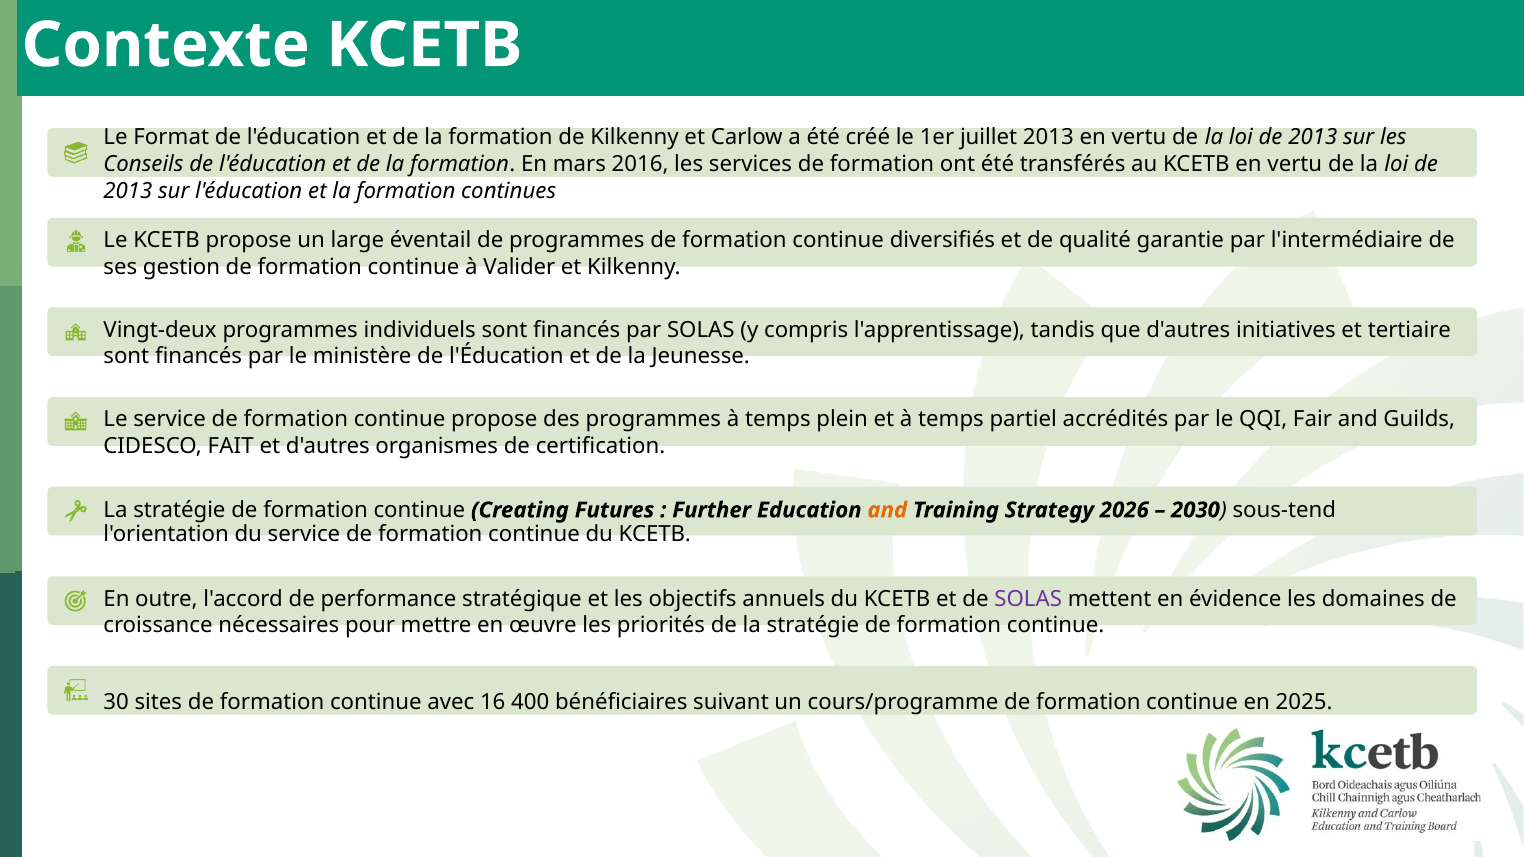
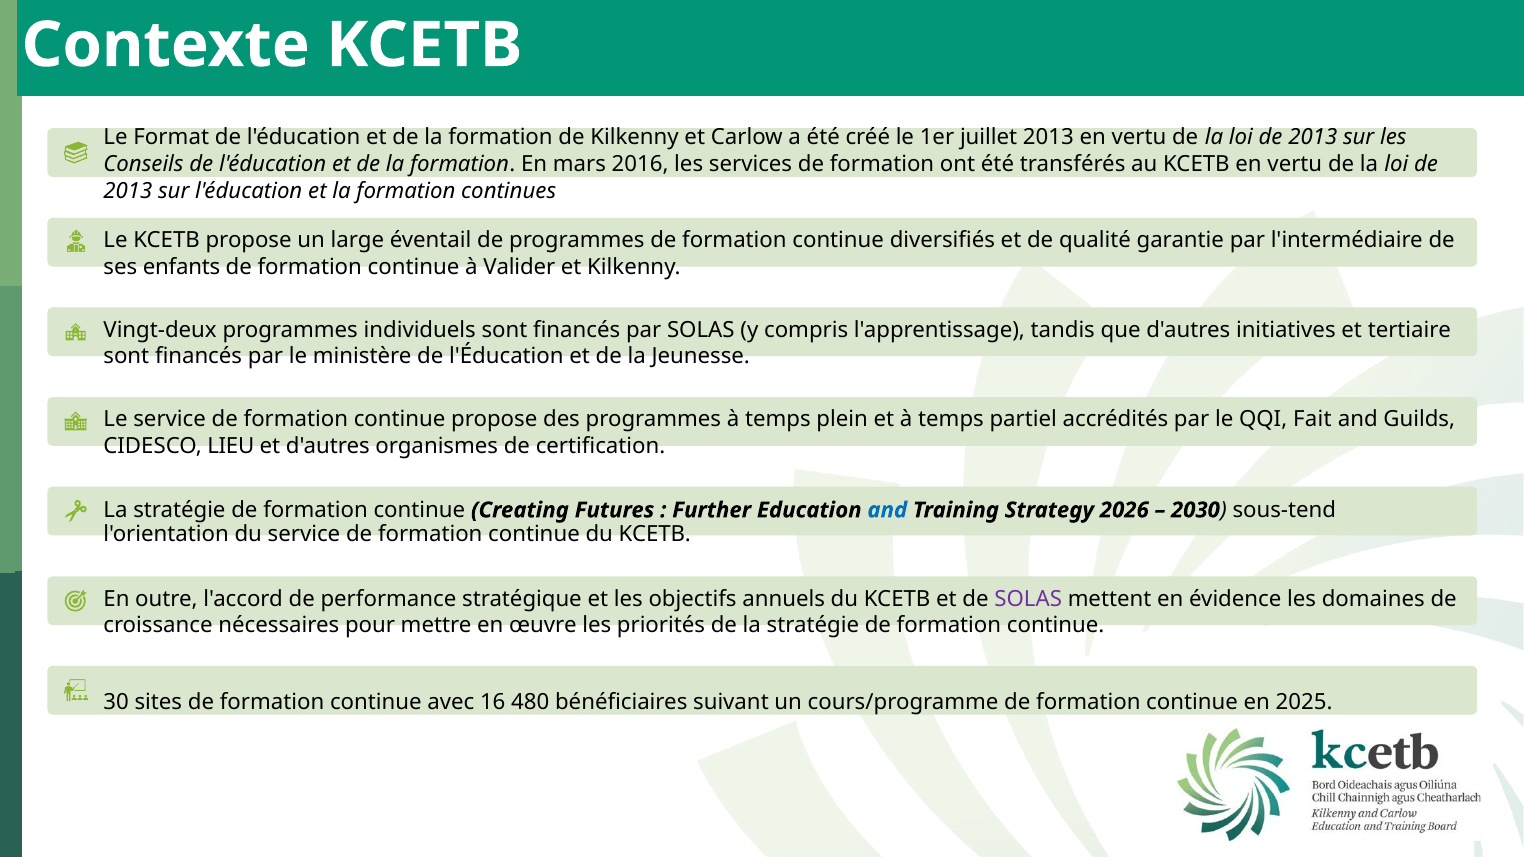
gestion: gestion -> enfants
Fair: Fair -> Fait
FAIT: FAIT -> LIEU
and at (887, 510) colour: orange -> blue
400: 400 -> 480
